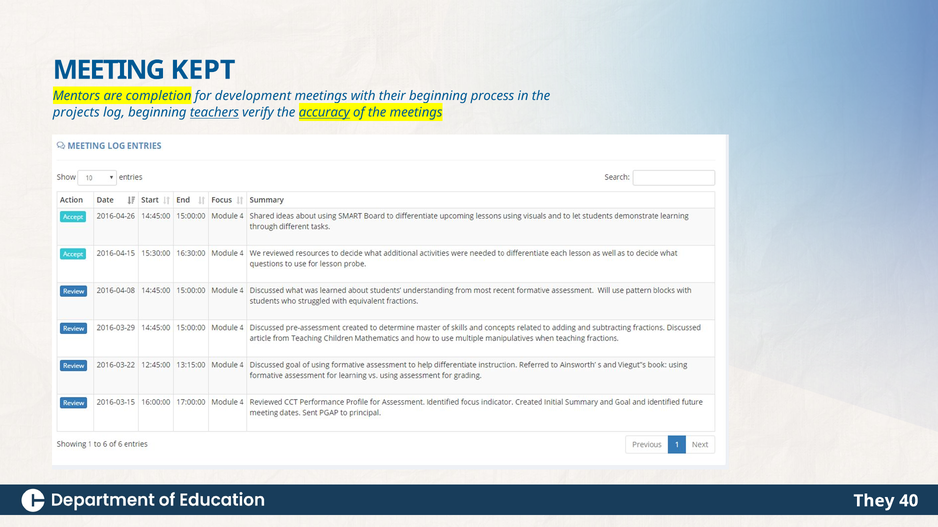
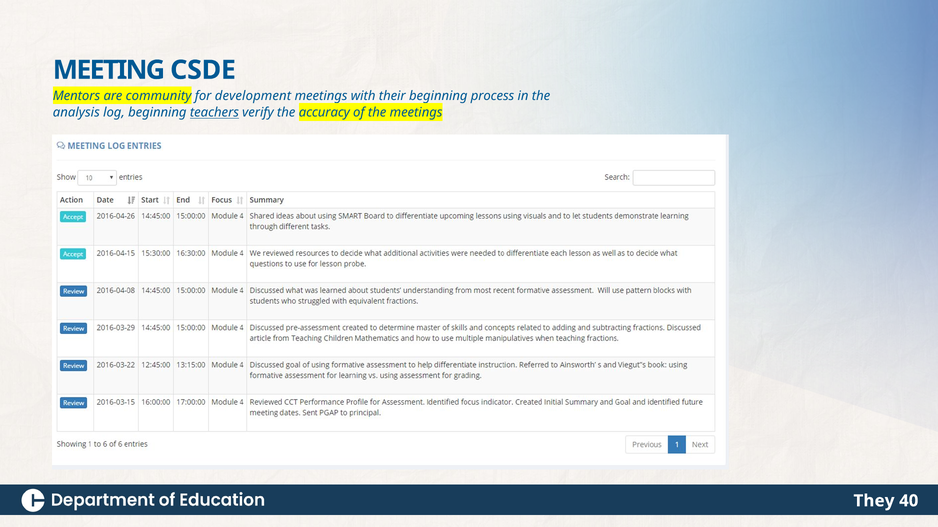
KEPT: KEPT -> CSDE
completion: completion -> community
projects: projects -> analysis
accuracy underline: present -> none
